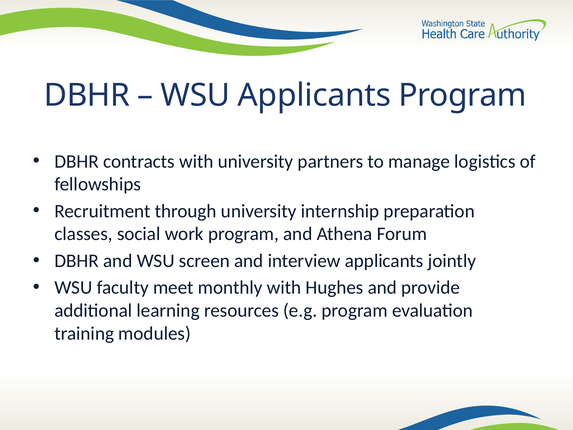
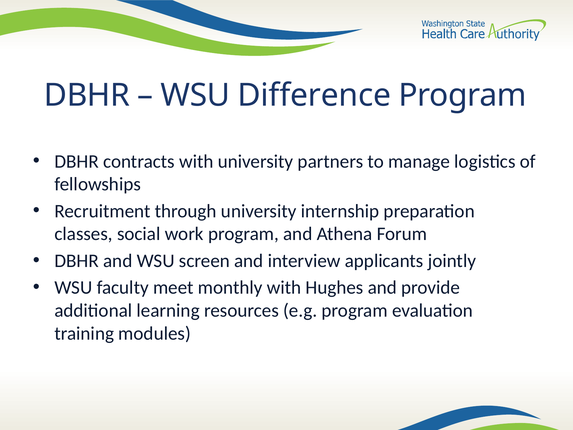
WSU Applicants: Applicants -> Difference
